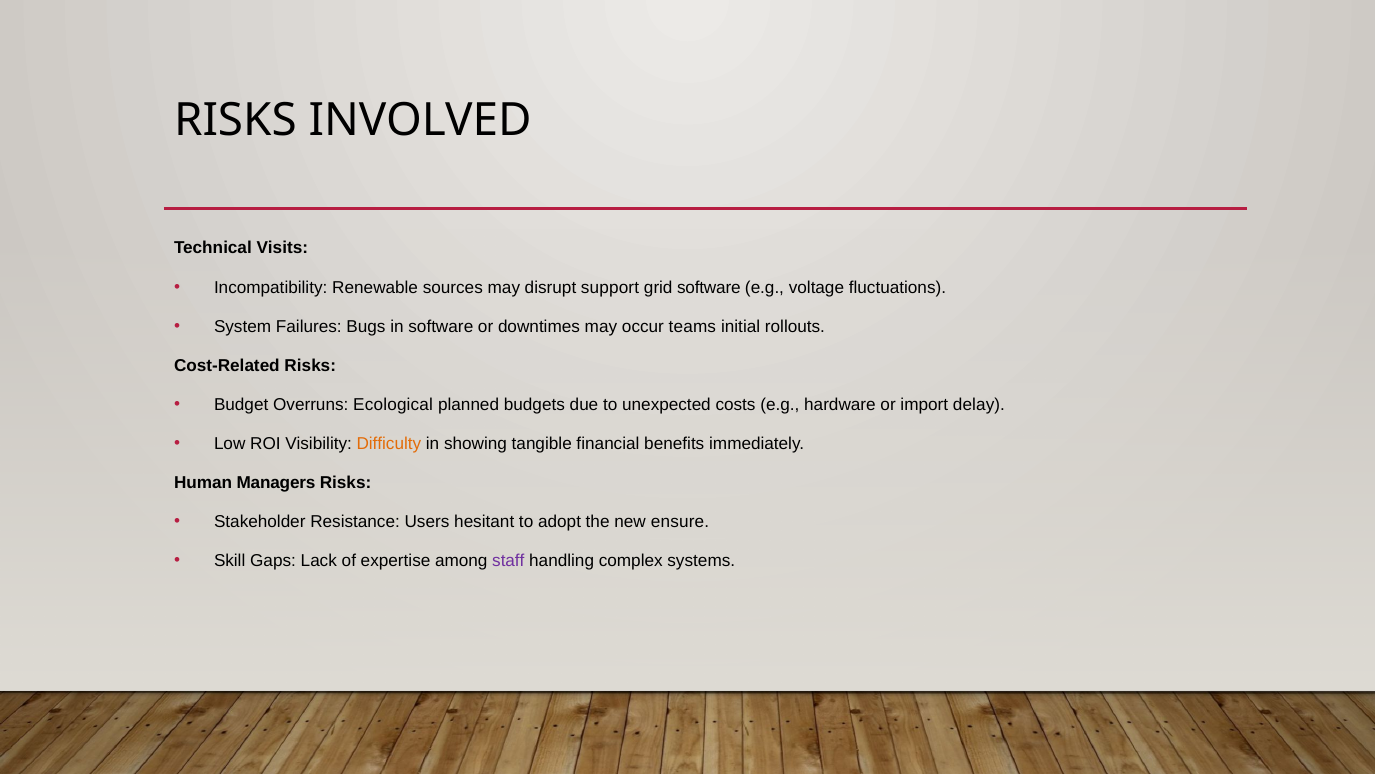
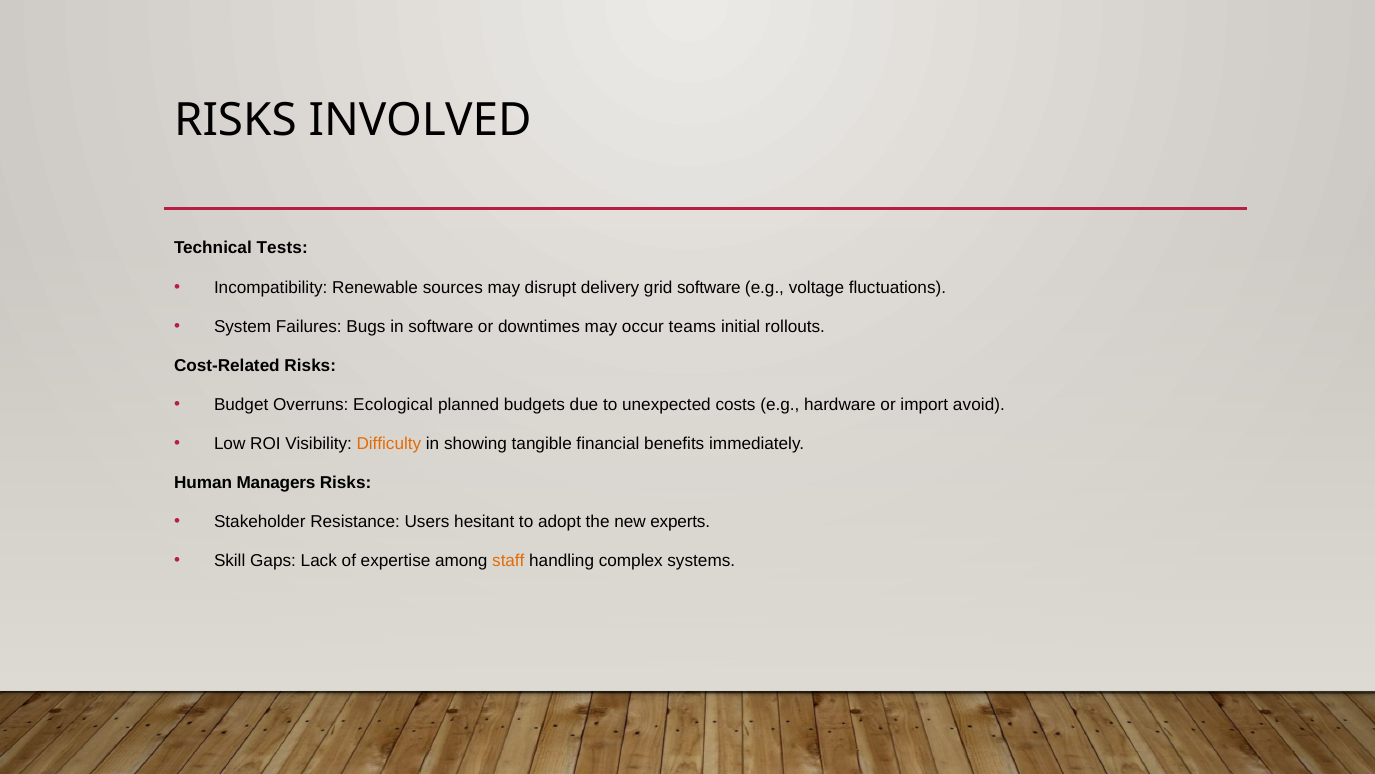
Visits: Visits -> Tests
support: support -> delivery
delay: delay -> avoid
ensure: ensure -> experts
staff colour: purple -> orange
